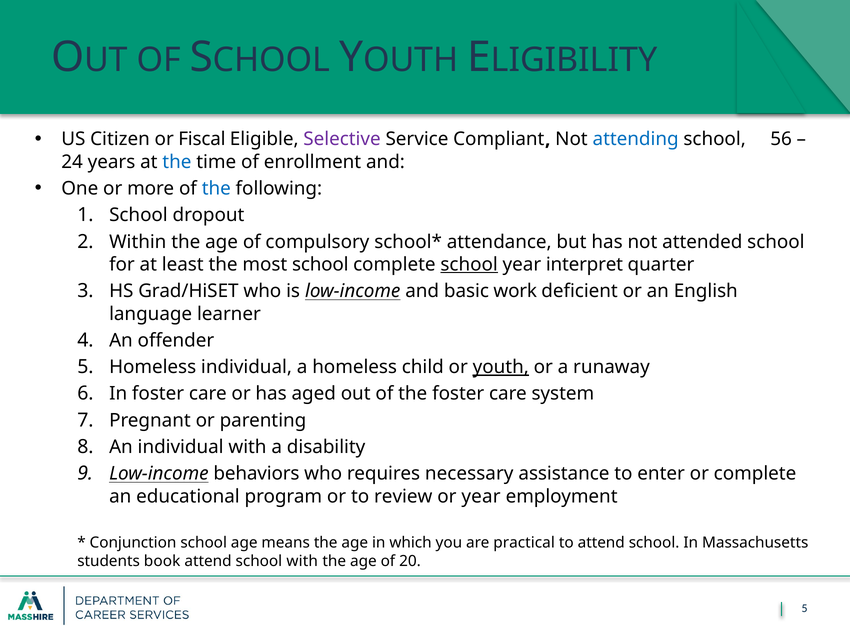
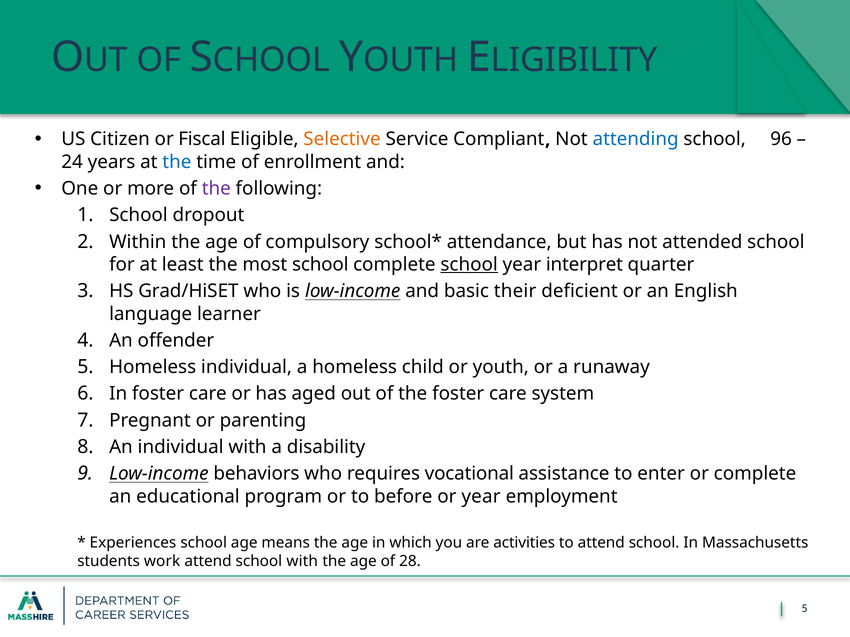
Selective colour: purple -> orange
56: 56 -> 96
the at (216, 189) colour: blue -> purple
work: work -> their
youth underline: present -> none
necessary: necessary -> vocational
review: review -> before
Conjunction: Conjunction -> Experiences
practical: practical -> activities
book: book -> work
20: 20 -> 28
